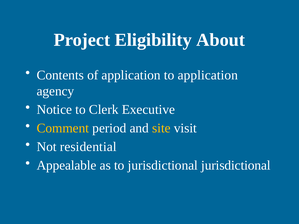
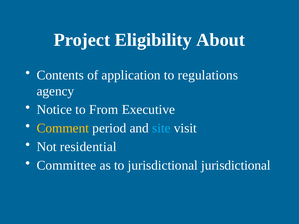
to application: application -> regulations
Clerk: Clerk -> From
site colour: yellow -> light blue
Appealable: Appealable -> Committee
